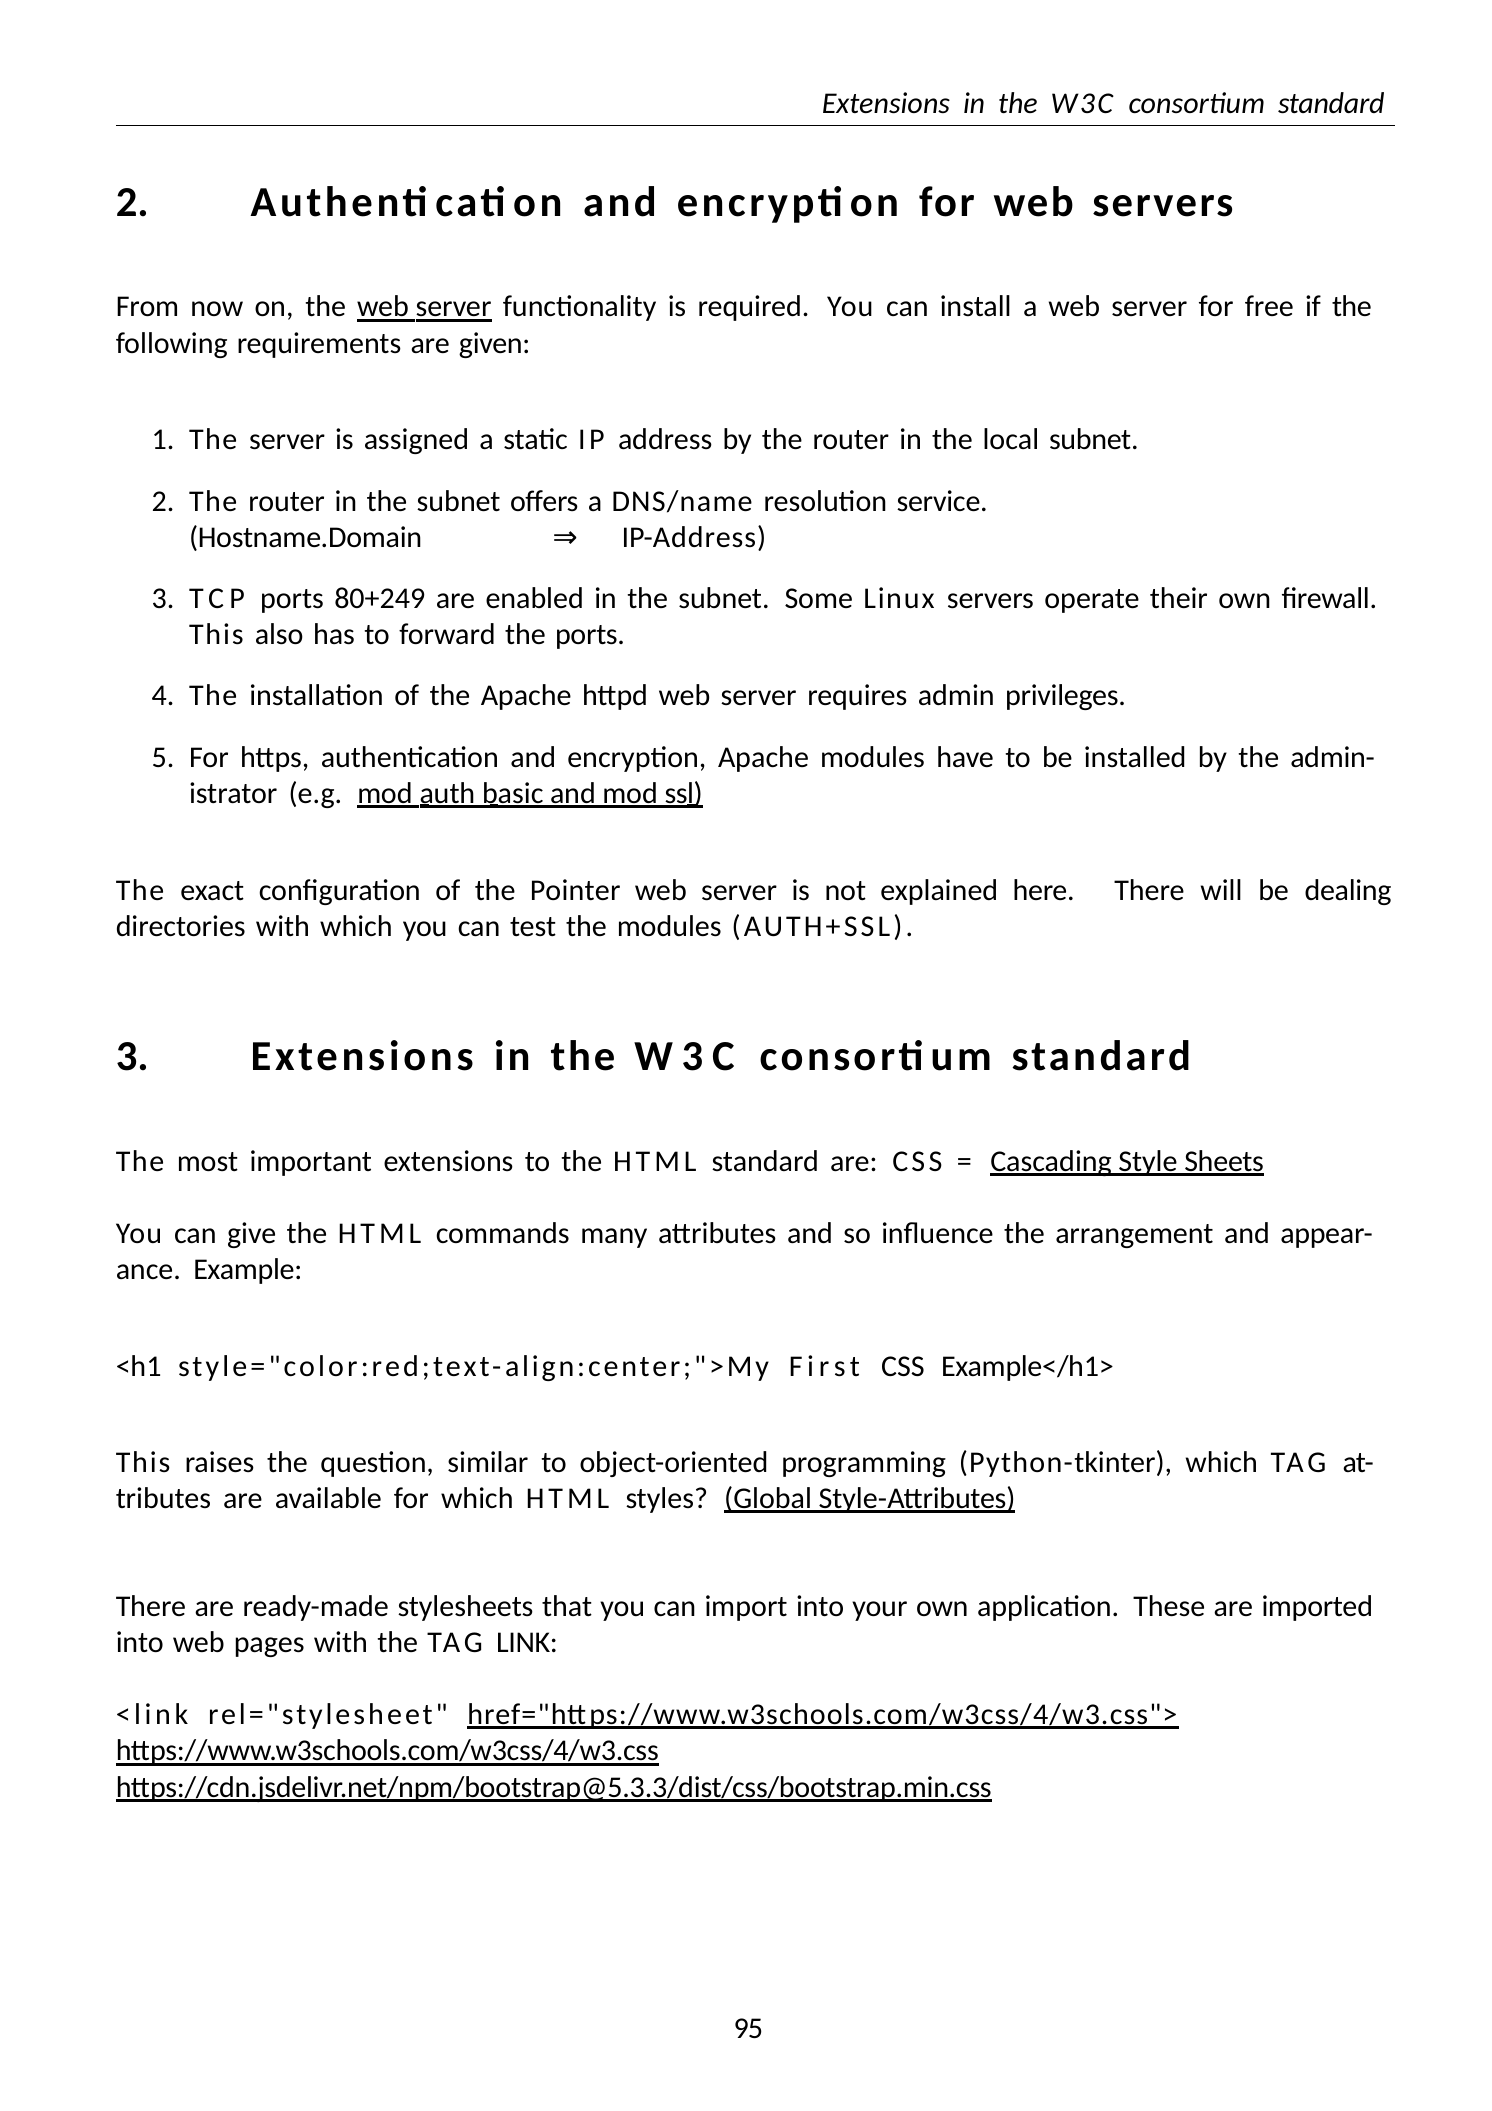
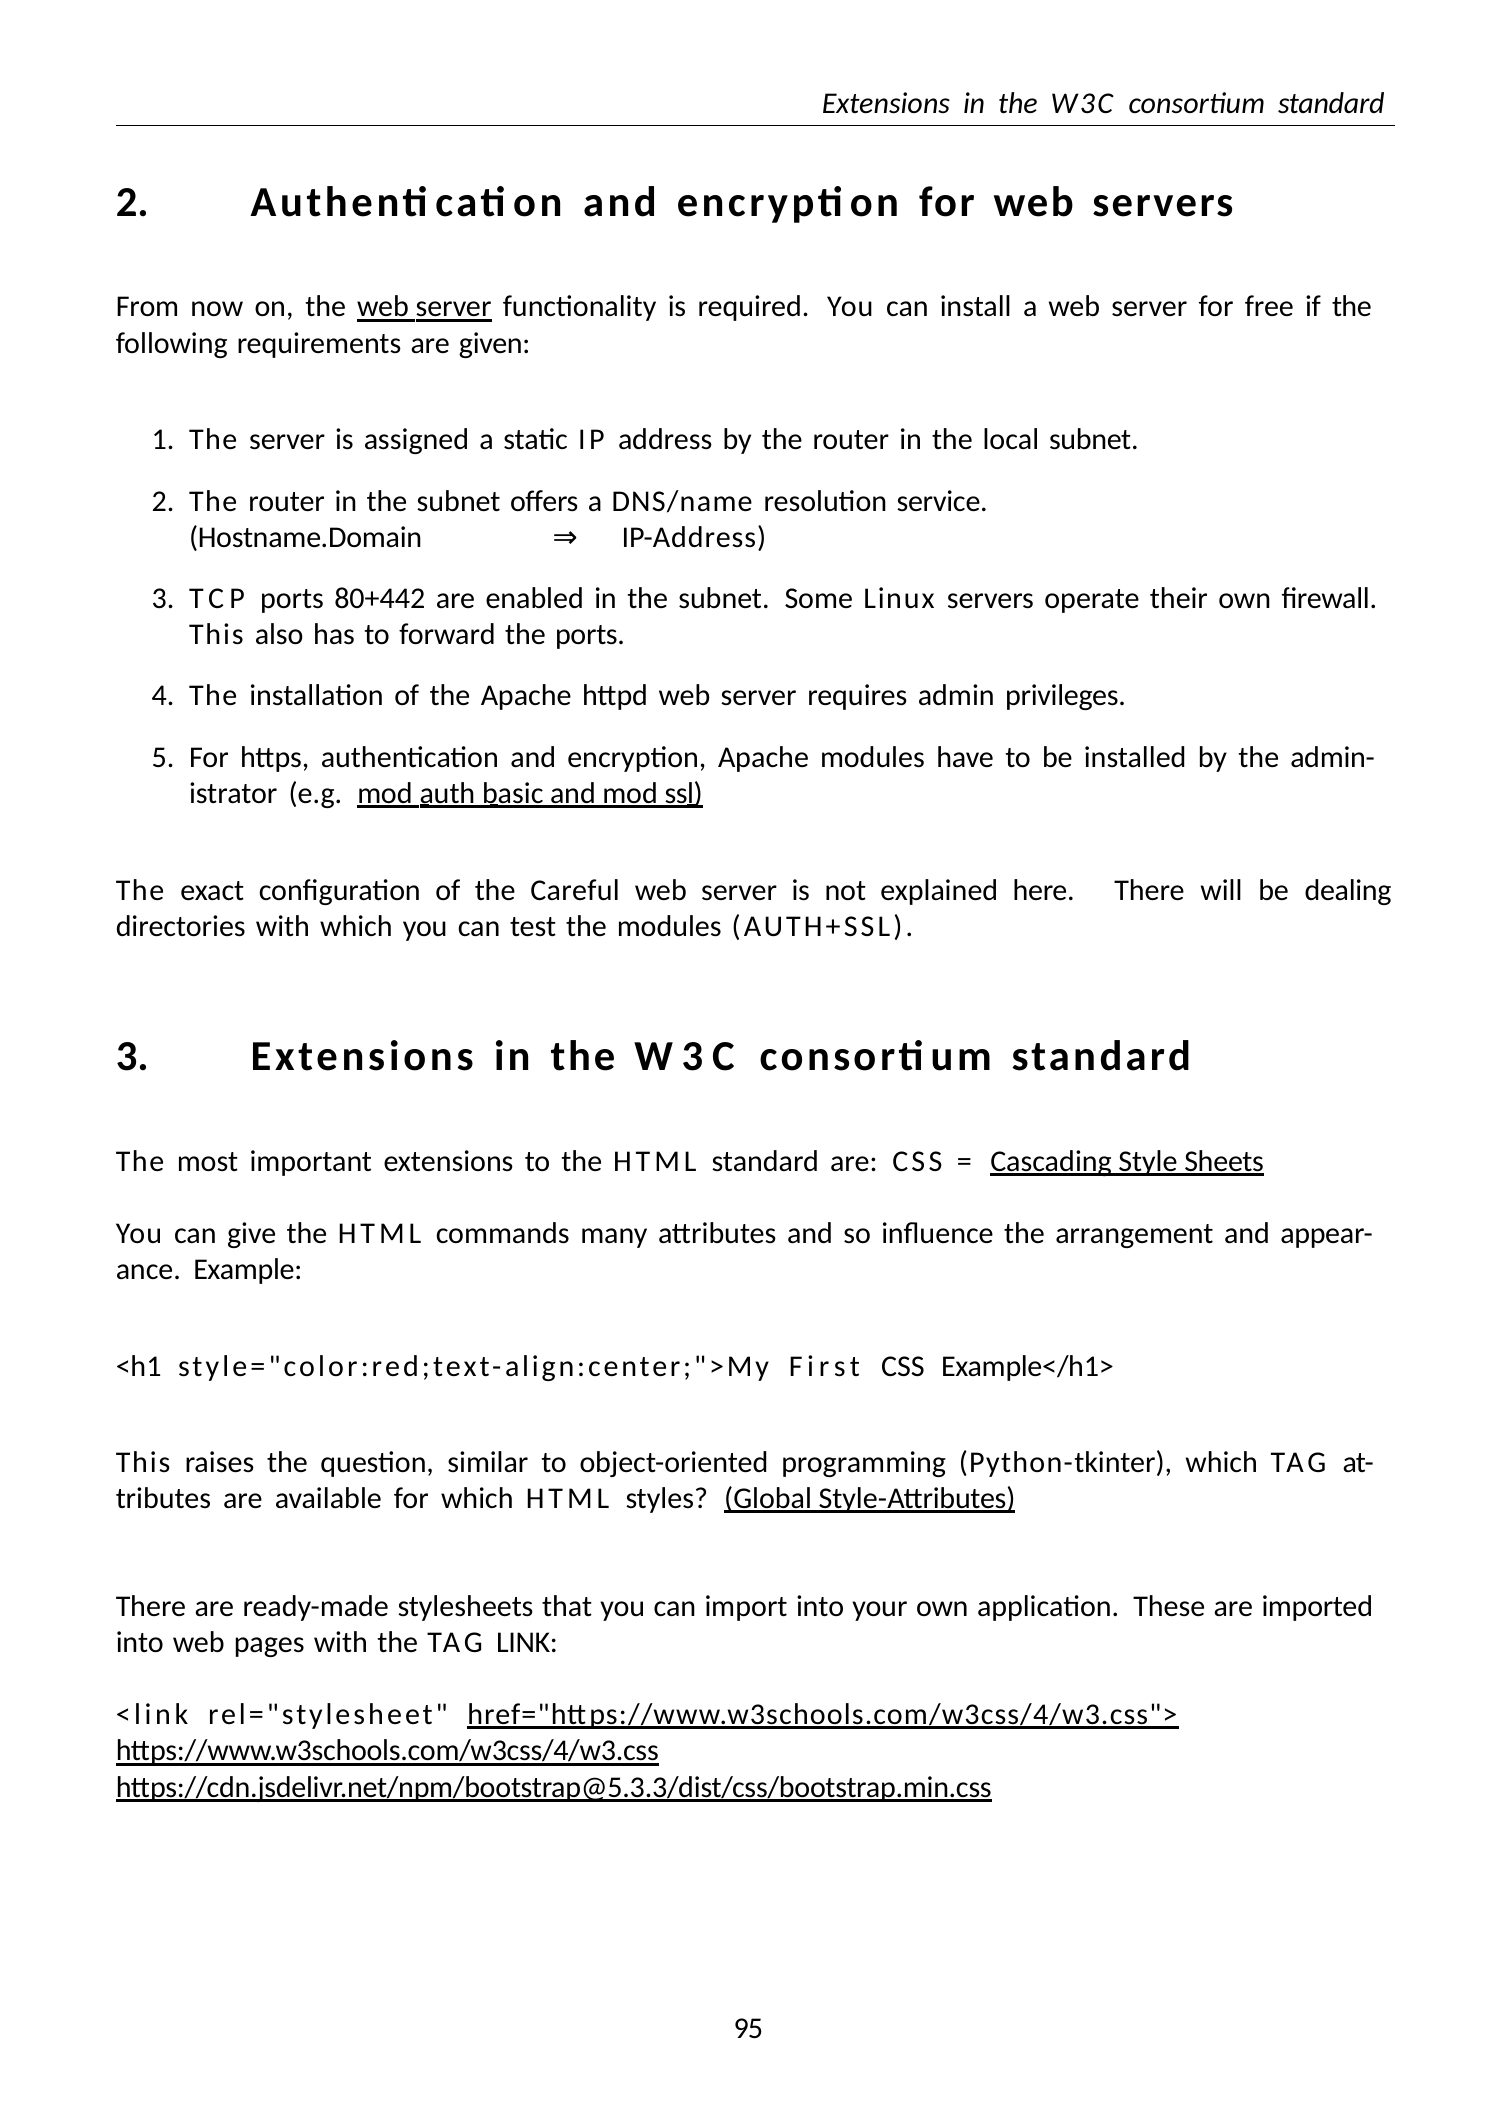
80+249: 80+249 -> 80+442
Pointer: Pointer -> Careful
